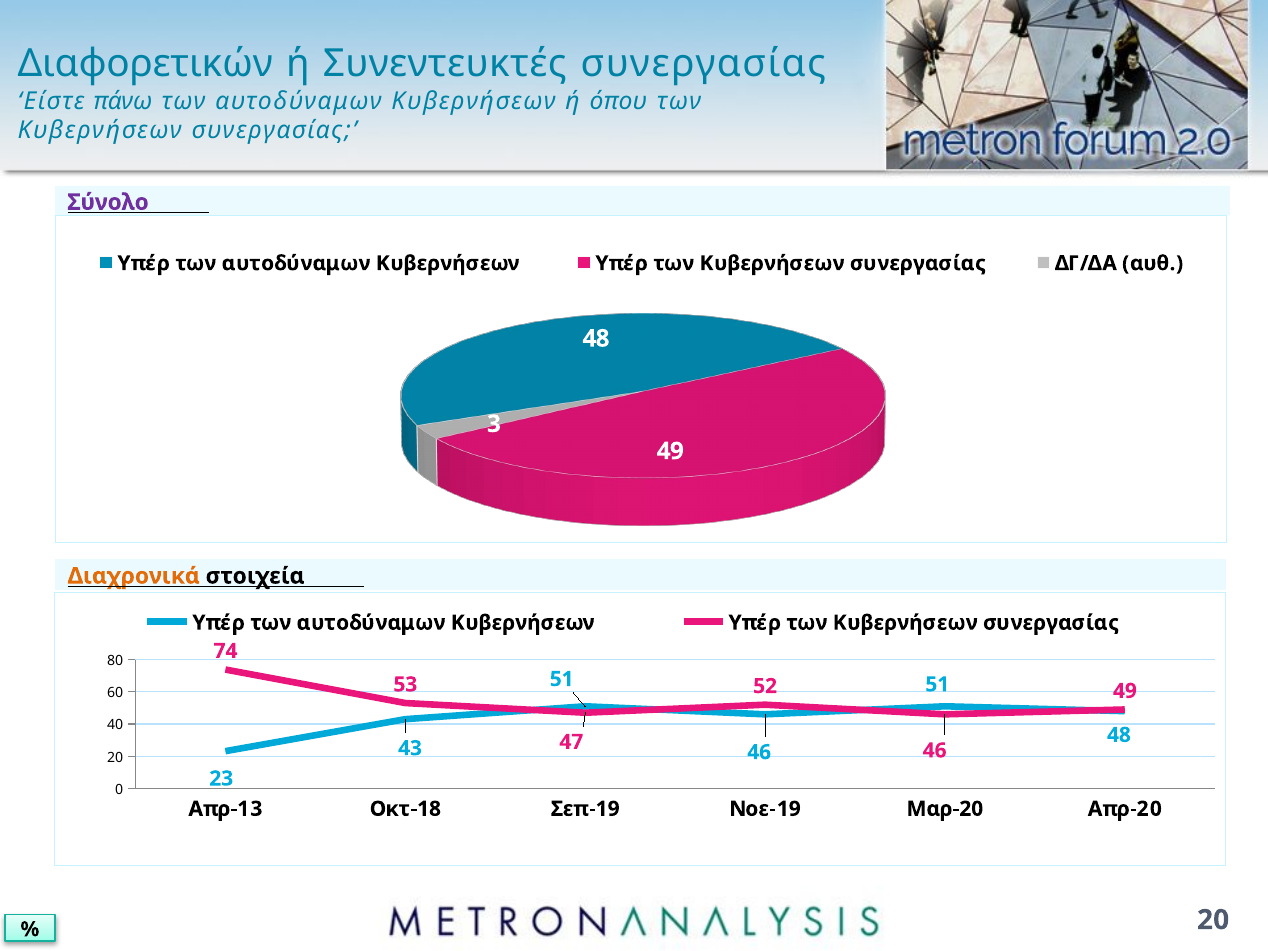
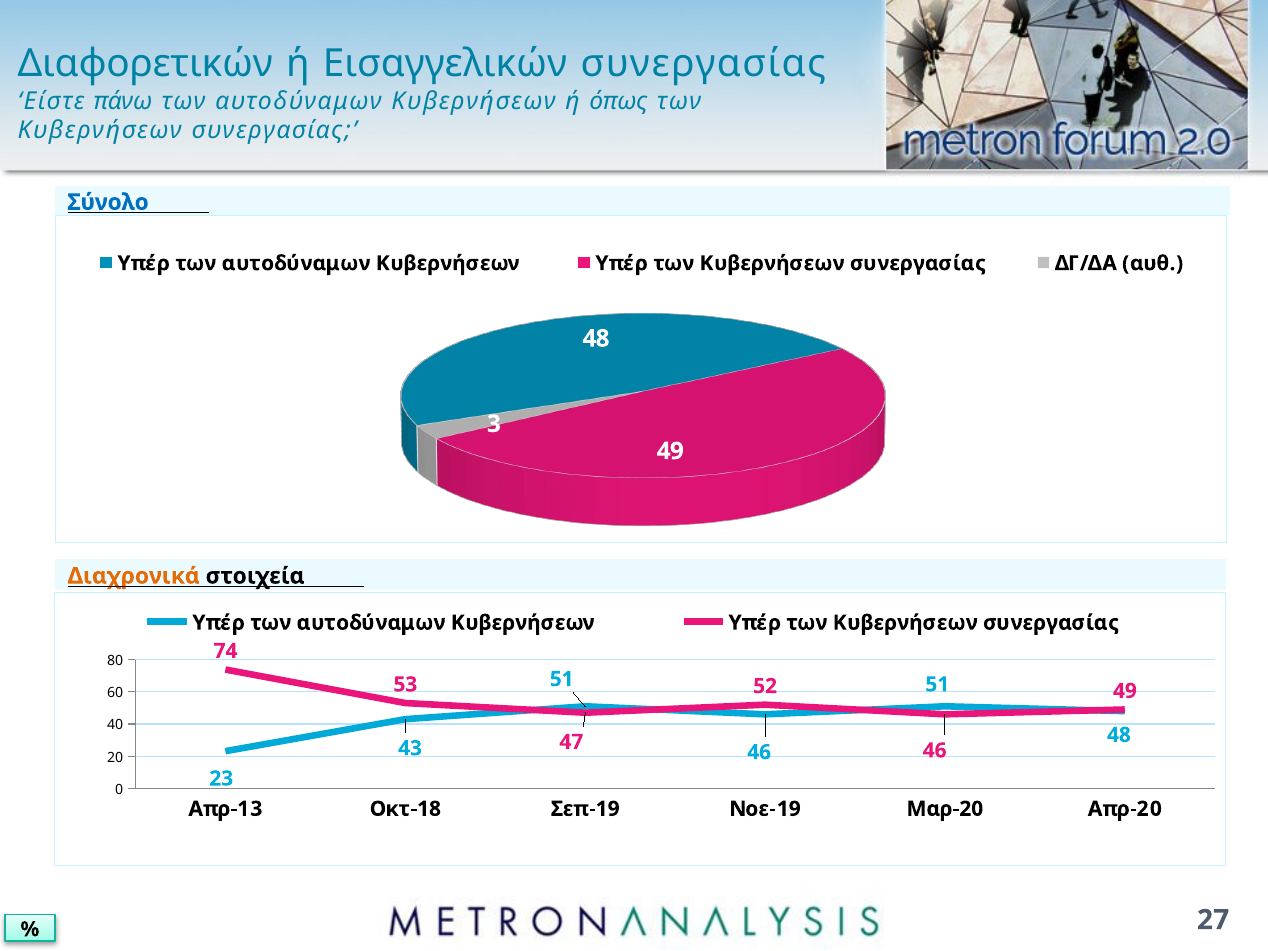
Συνεντευκτές: Συνεντευκτές -> Εισαγγελικών
όπου: όπου -> όπως
Σύνολο colour: purple -> blue
20 at (1213, 920): 20 -> 27
